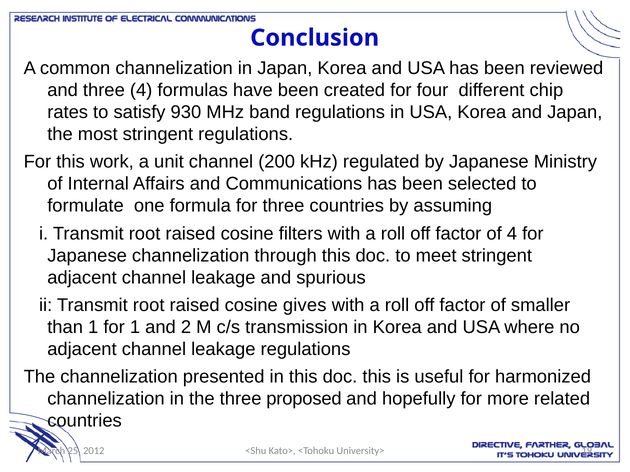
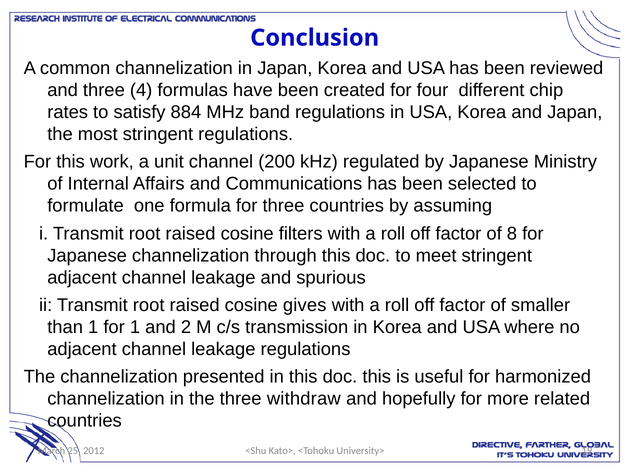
930: 930 -> 884
of 4: 4 -> 8
proposed: proposed -> withdraw
